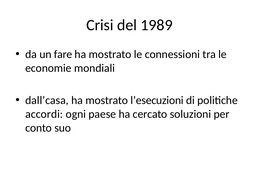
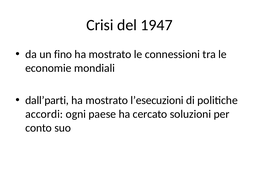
1989: 1989 -> 1947
fare: fare -> fino
dall’casa: dall’casa -> dall’parti
